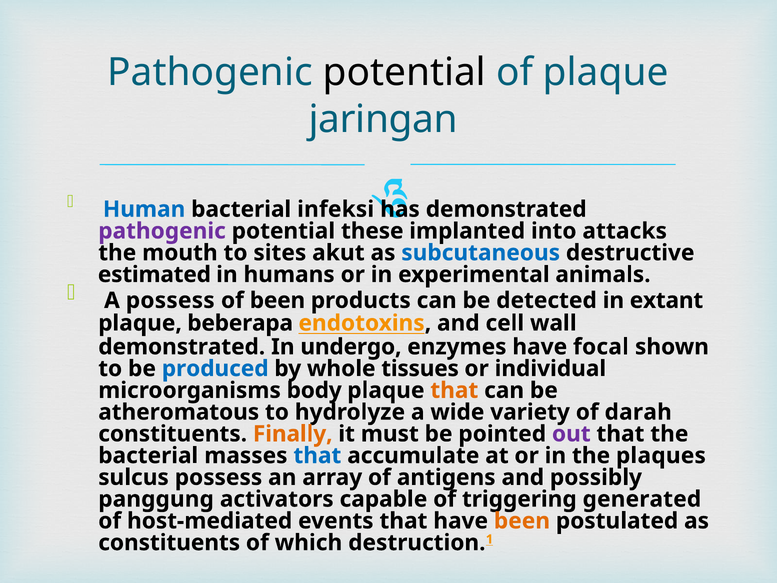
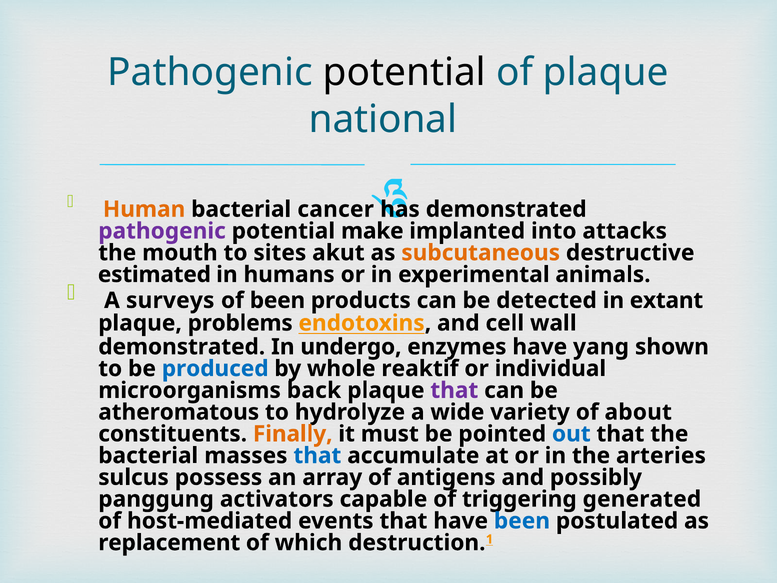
jaringan: jaringan -> national
Human colour: blue -> orange
infeksi: infeksi -> cancer
these: these -> make
subcutaneous colour: blue -> orange
A possess: possess -> surveys
beberapa: beberapa -> problems
focal: focal -> yang
tissues: tissues -> reaktif
body: body -> back
that at (454, 390) colour: orange -> purple
darah: darah -> about
out colour: purple -> blue
plaques: plaques -> arteries
been at (522, 521) colour: orange -> blue
constituents at (169, 542): constituents -> replacement
